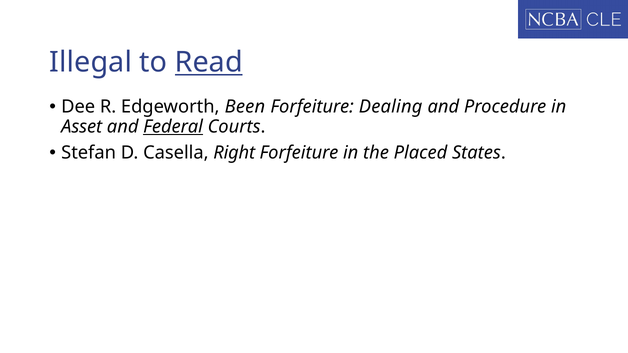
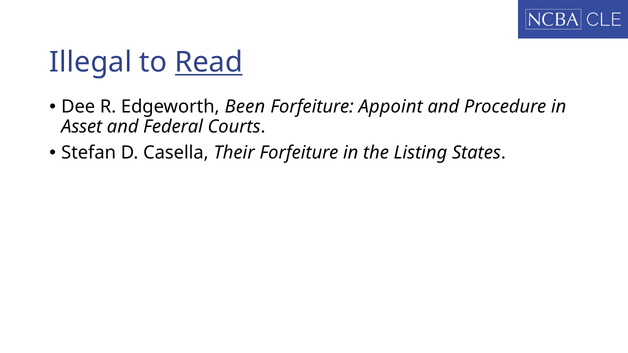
Dealing: Dealing -> Appoint
Federal underline: present -> none
Right: Right -> Their
Placed: Placed -> Listing
